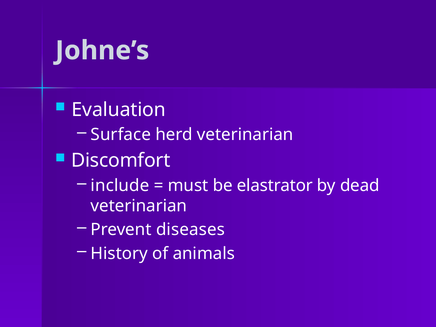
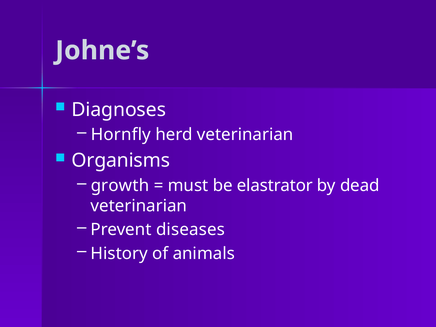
Evaluation: Evaluation -> Diagnoses
Surface: Surface -> Hornfly
Discomfort: Discomfort -> Organisms
include: include -> growth
